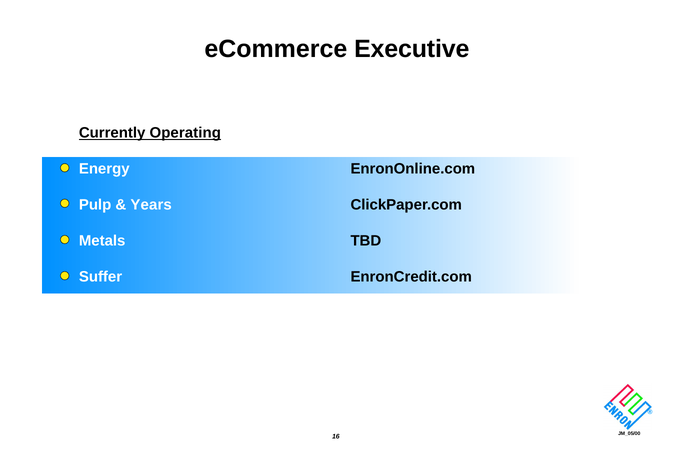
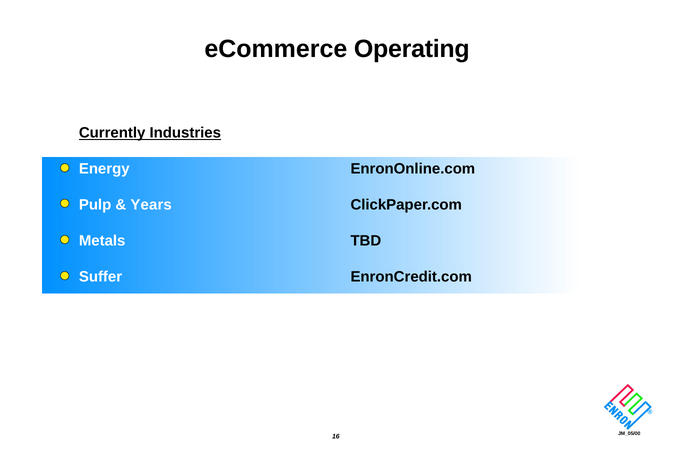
Executive: Executive -> Operating
Operating: Operating -> Industries
